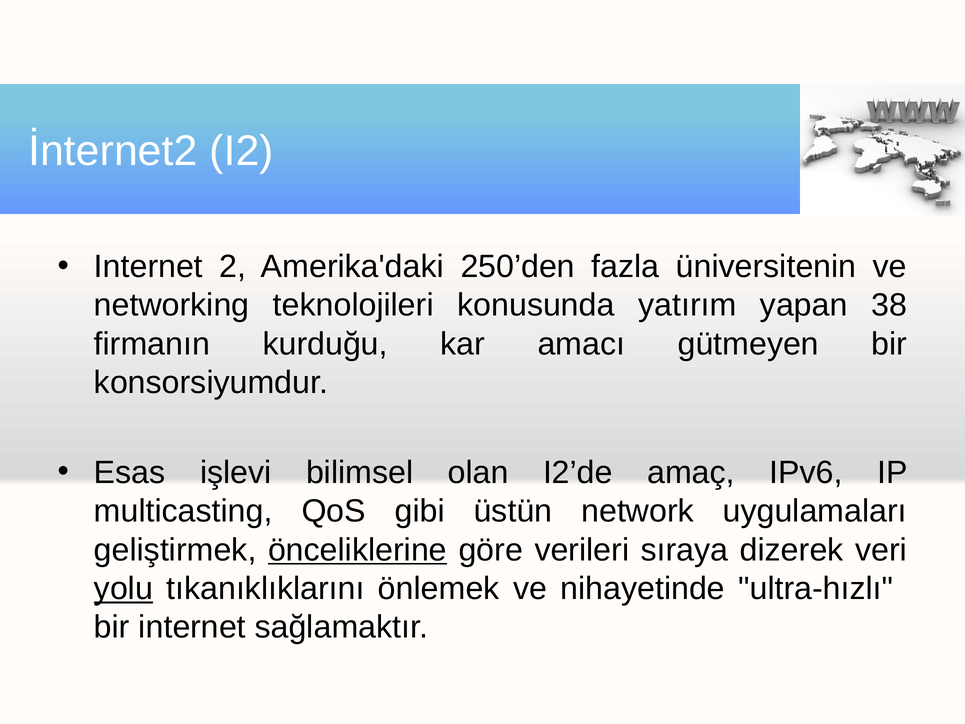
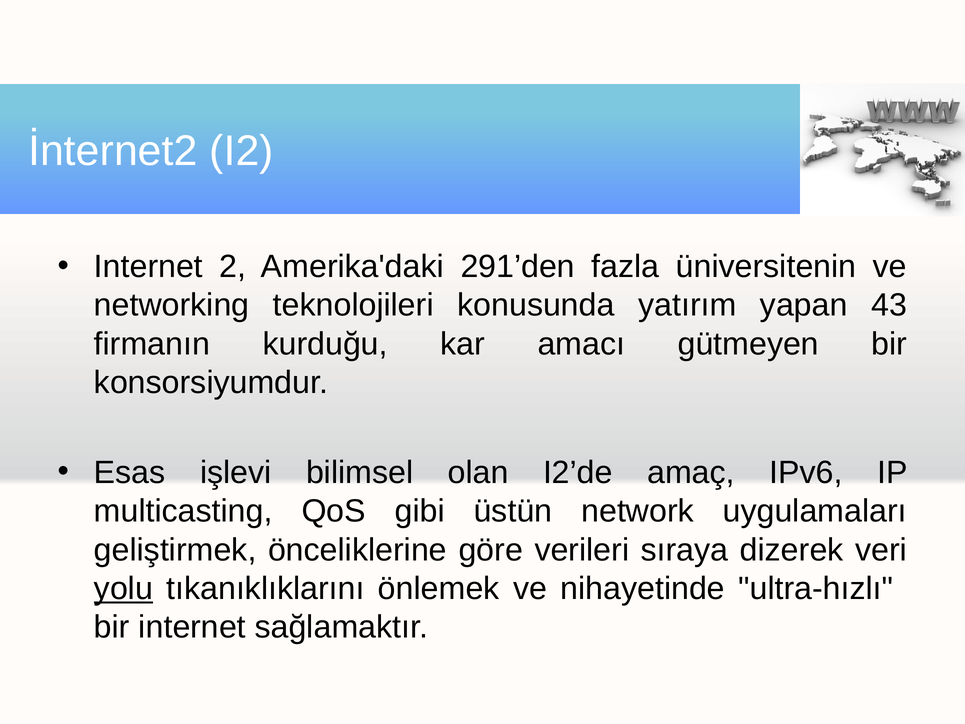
250’den: 250’den -> 291’den
38: 38 -> 43
önceliklerine underline: present -> none
